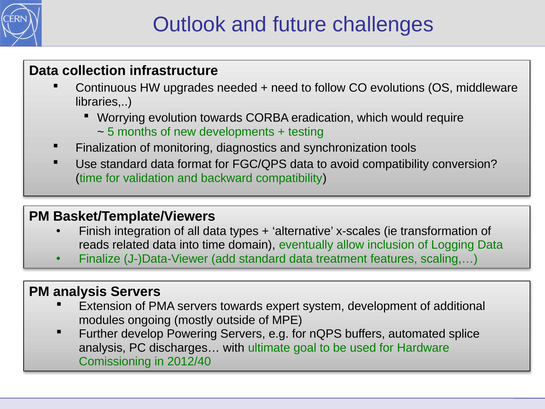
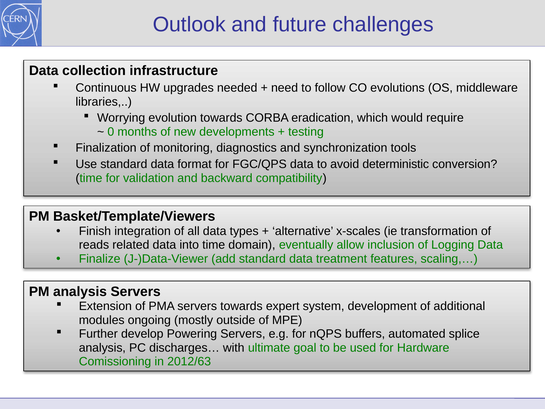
5: 5 -> 0
avoid compatibility: compatibility -> deterministic
2012/40: 2012/40 -> 2012/63
